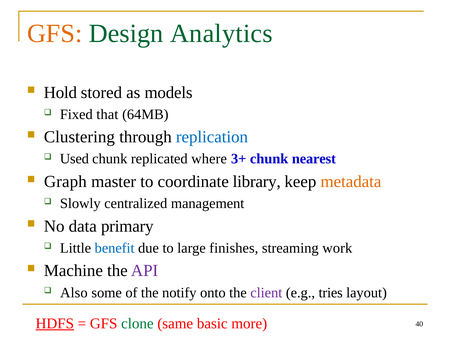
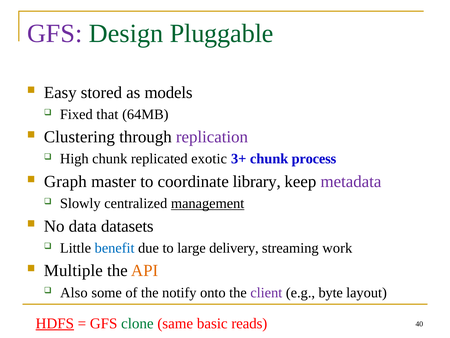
GFS at (55, 34) colour: orange -> purple
Analytics: Analytics -> Pluggable
Hold: Hold -> Easy
replication colour: blue -> purple
Used: Used -> High
where: where -> exotic
nearest: nearest -> process
metadata colour: orange -> purple
management underline: none -> present
primary: primary -> datasets
finishes: finishes -> delivery
Machine: Machine -> Multiple
API colour: purple -> orange
tries: tries -> byte
more: more -> reads
